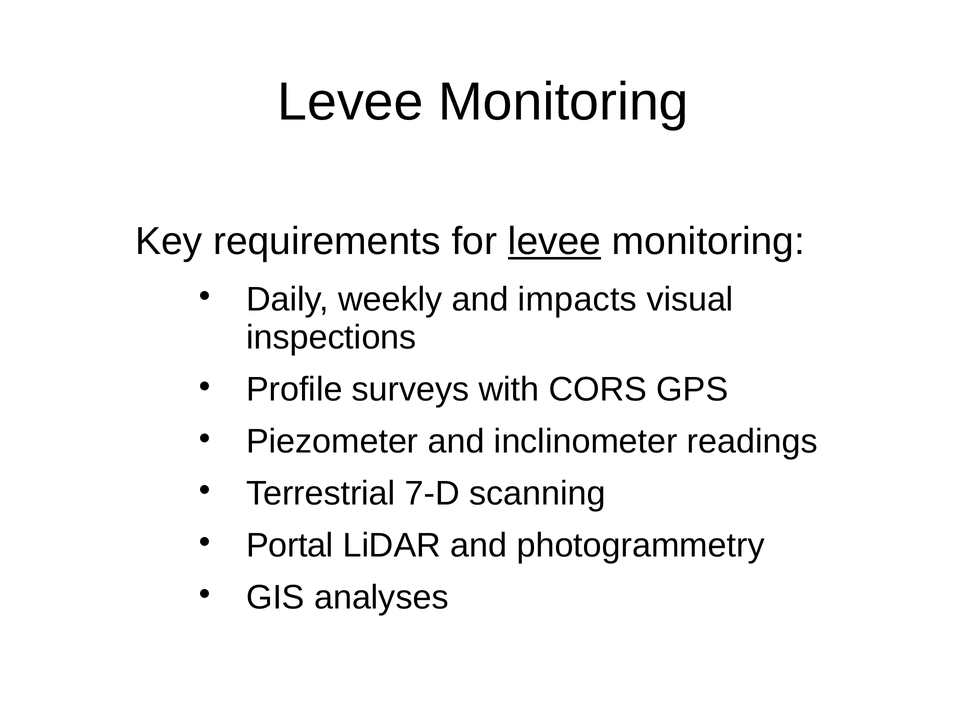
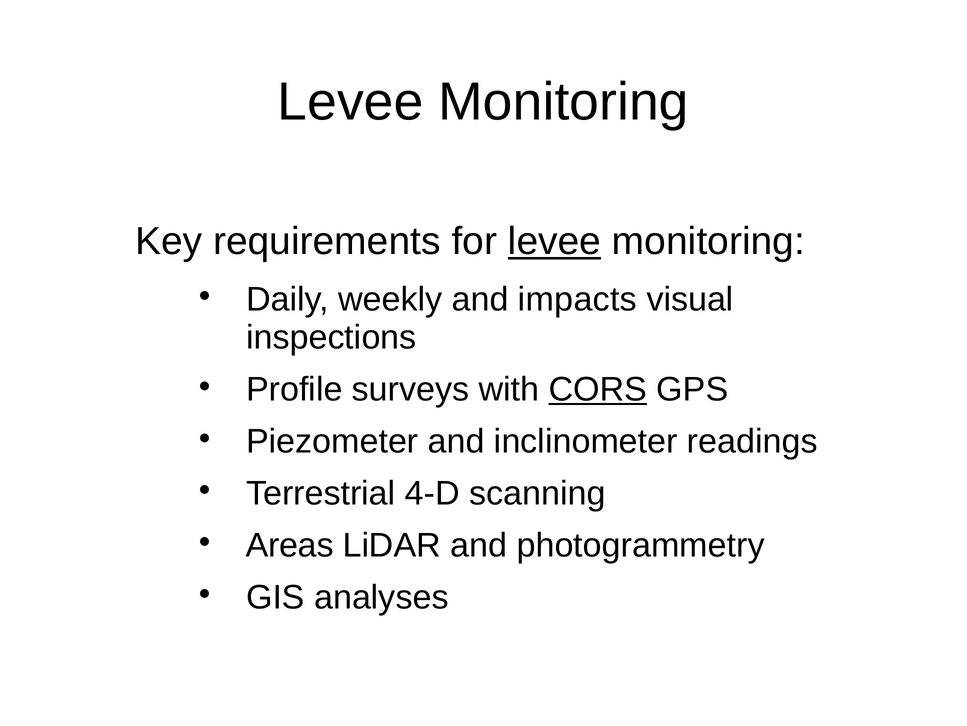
CORS underline: none -> present
7-D: 7-D -> 4-D
Portal: Portal -> Areas
